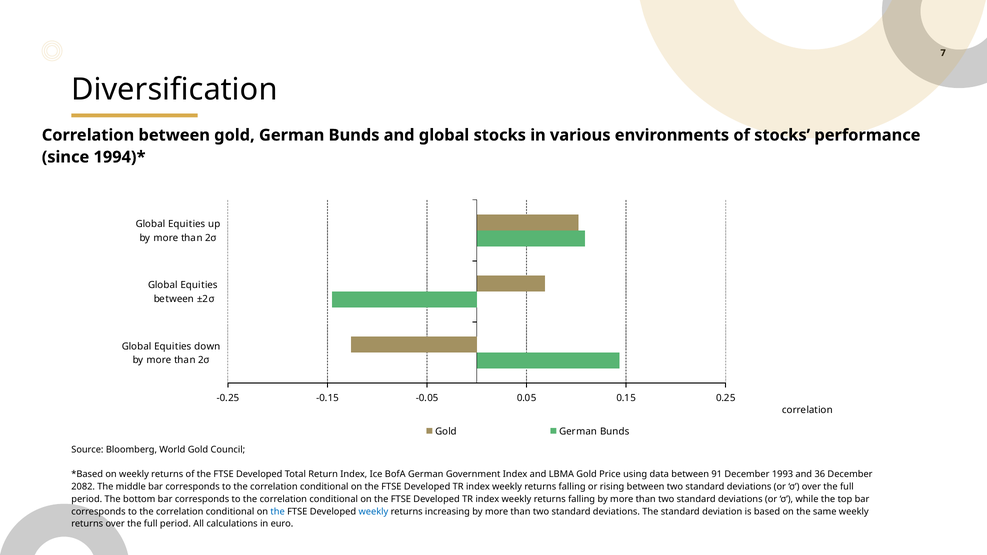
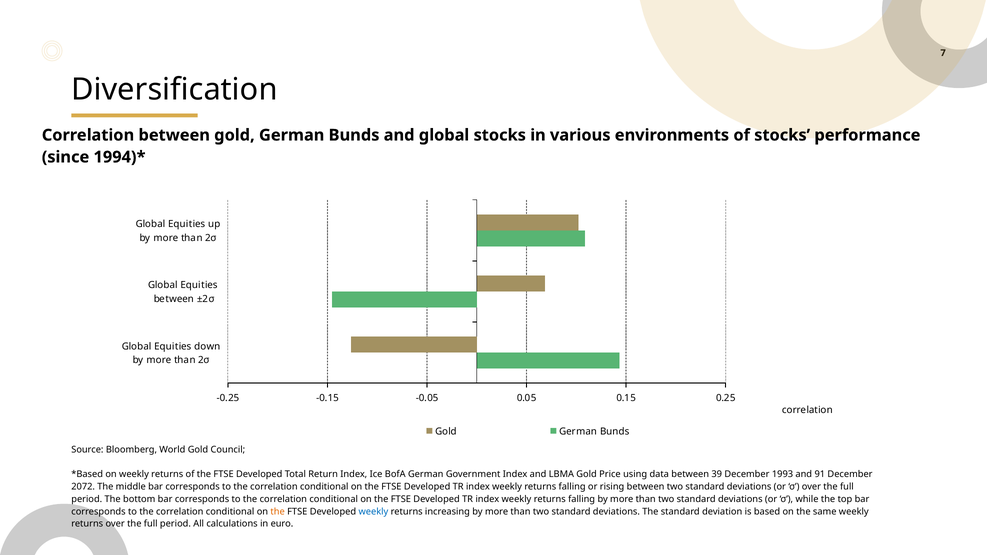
91: 91 -> 39
36: 36 -> 91
2082: 2082 -> 2072
the at (278, 512) colour: blue -> orange
